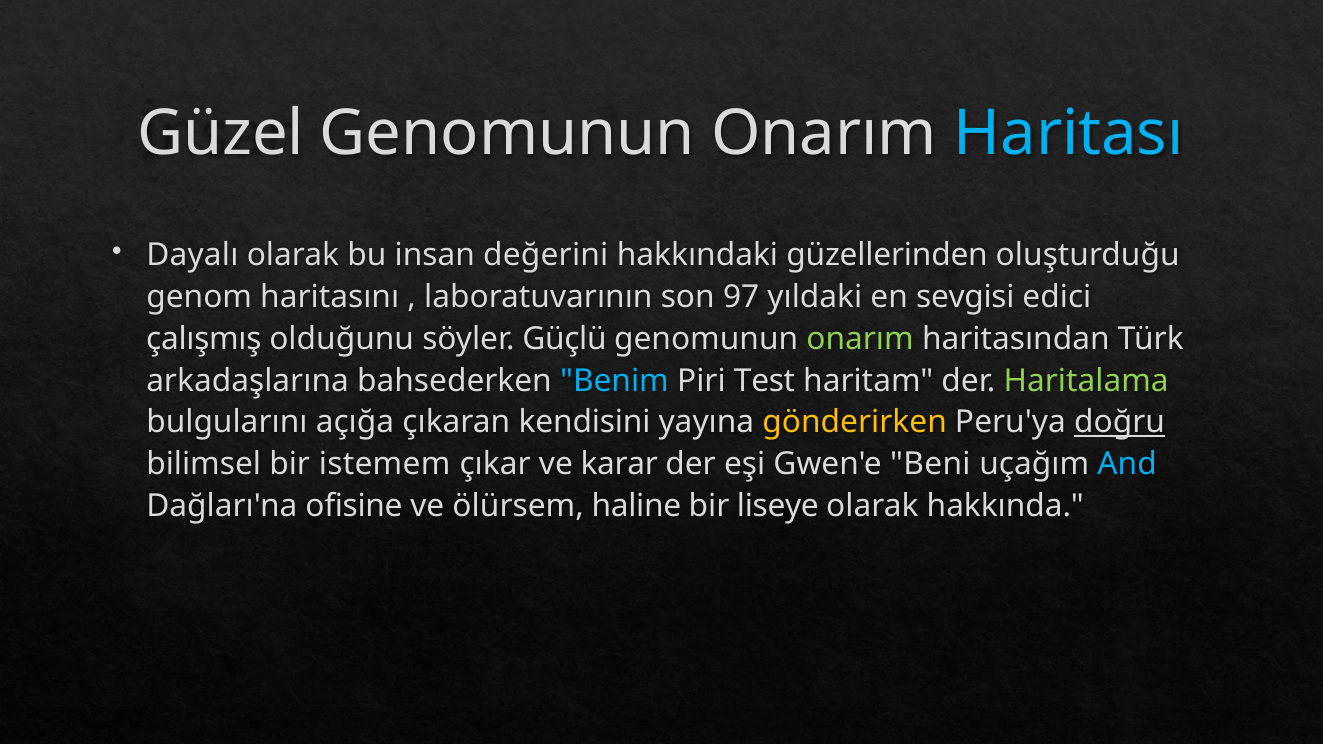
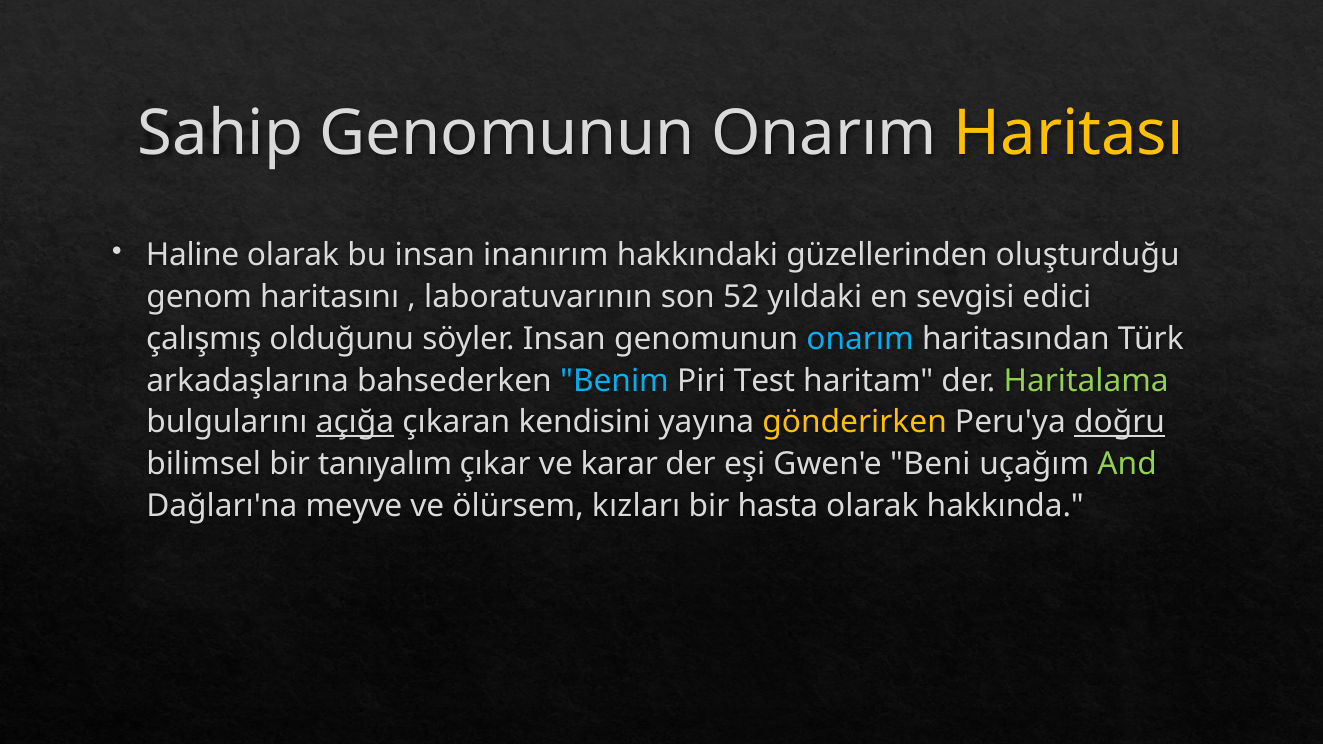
Güzel: Güzel -> Sahip
Haritası colour: light blue -> yellow
Dayalı: Dayalı -> Haline
değerini: değerini -> inanırım
97: 97 -> 52
söyler Güçlü: Güçlü -> Insan
onarım at (860, 339) colour: light green -> light blue
açığa underline: none -> present
istemem: istemem -> tanıyalım
And colour: light blue -> light green
ofisine: ofisine -> meyve
haline: haline -> kızları
liseye: liseye -> hasta
